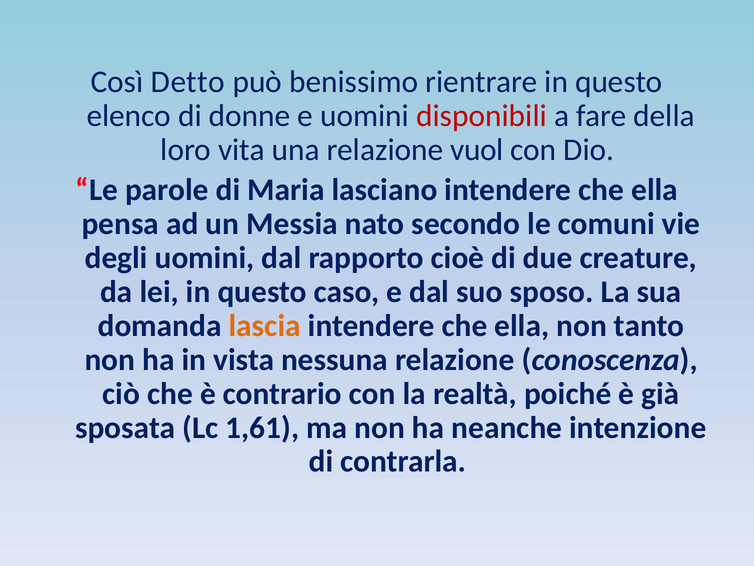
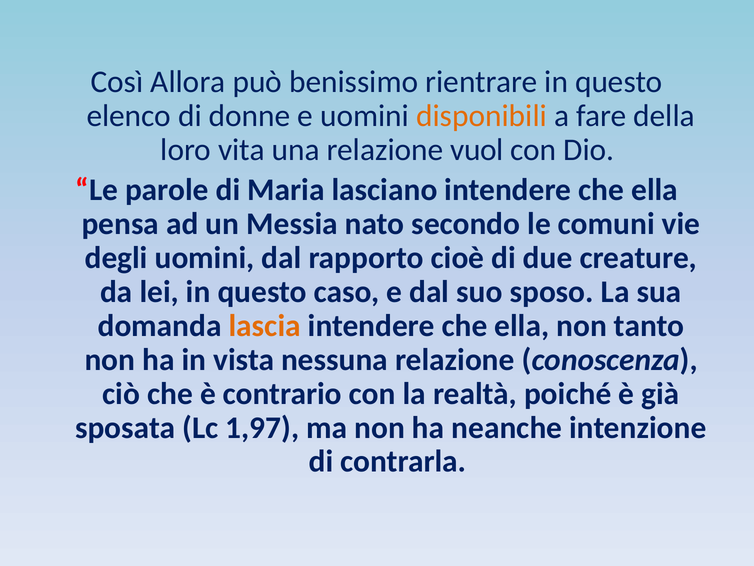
Detto: Detto -> Allora
disponibili colour: red -> orange
1,61: 1,61 -> 1,97
